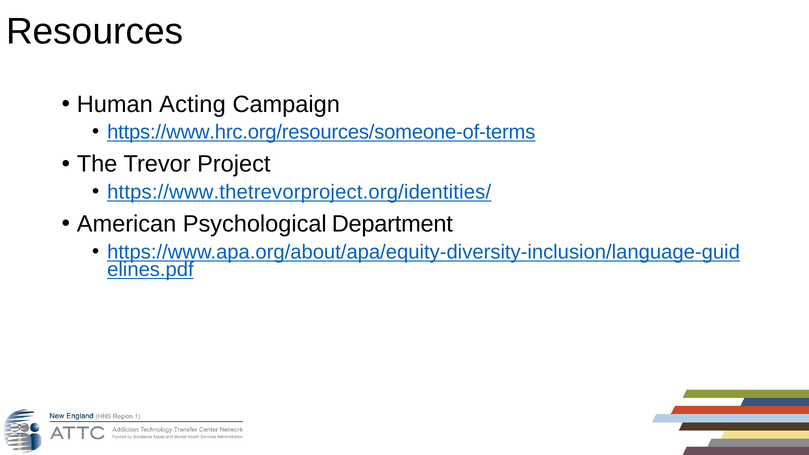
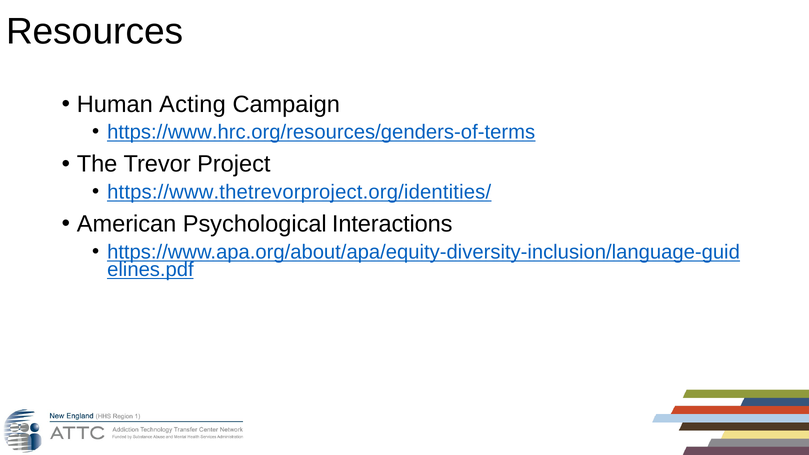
https://www.hrc.org/resources/someone-of-terms: https://www.hrc.org/resources/someone-of-terms -> https://www.hrc.org/resources/genders-of-terms
Department: Department -> Interactions
